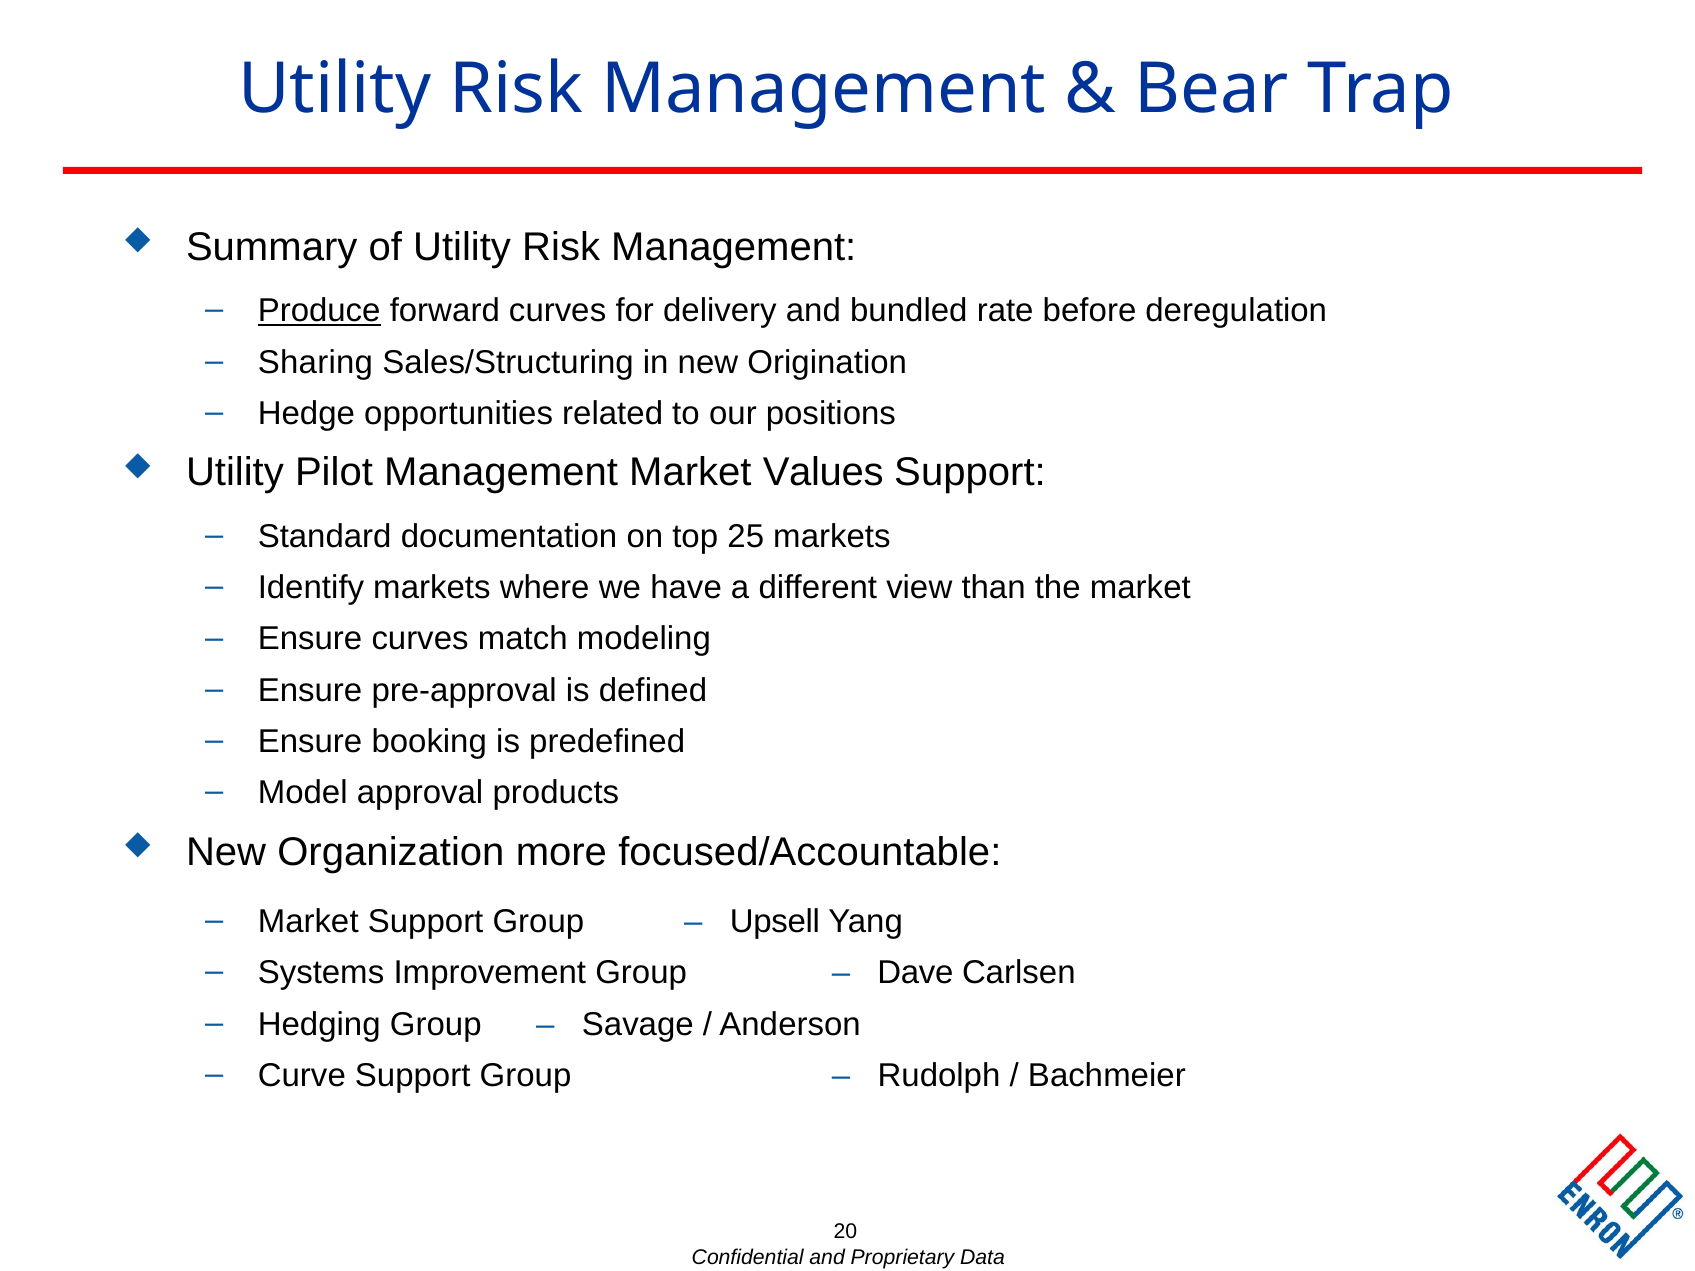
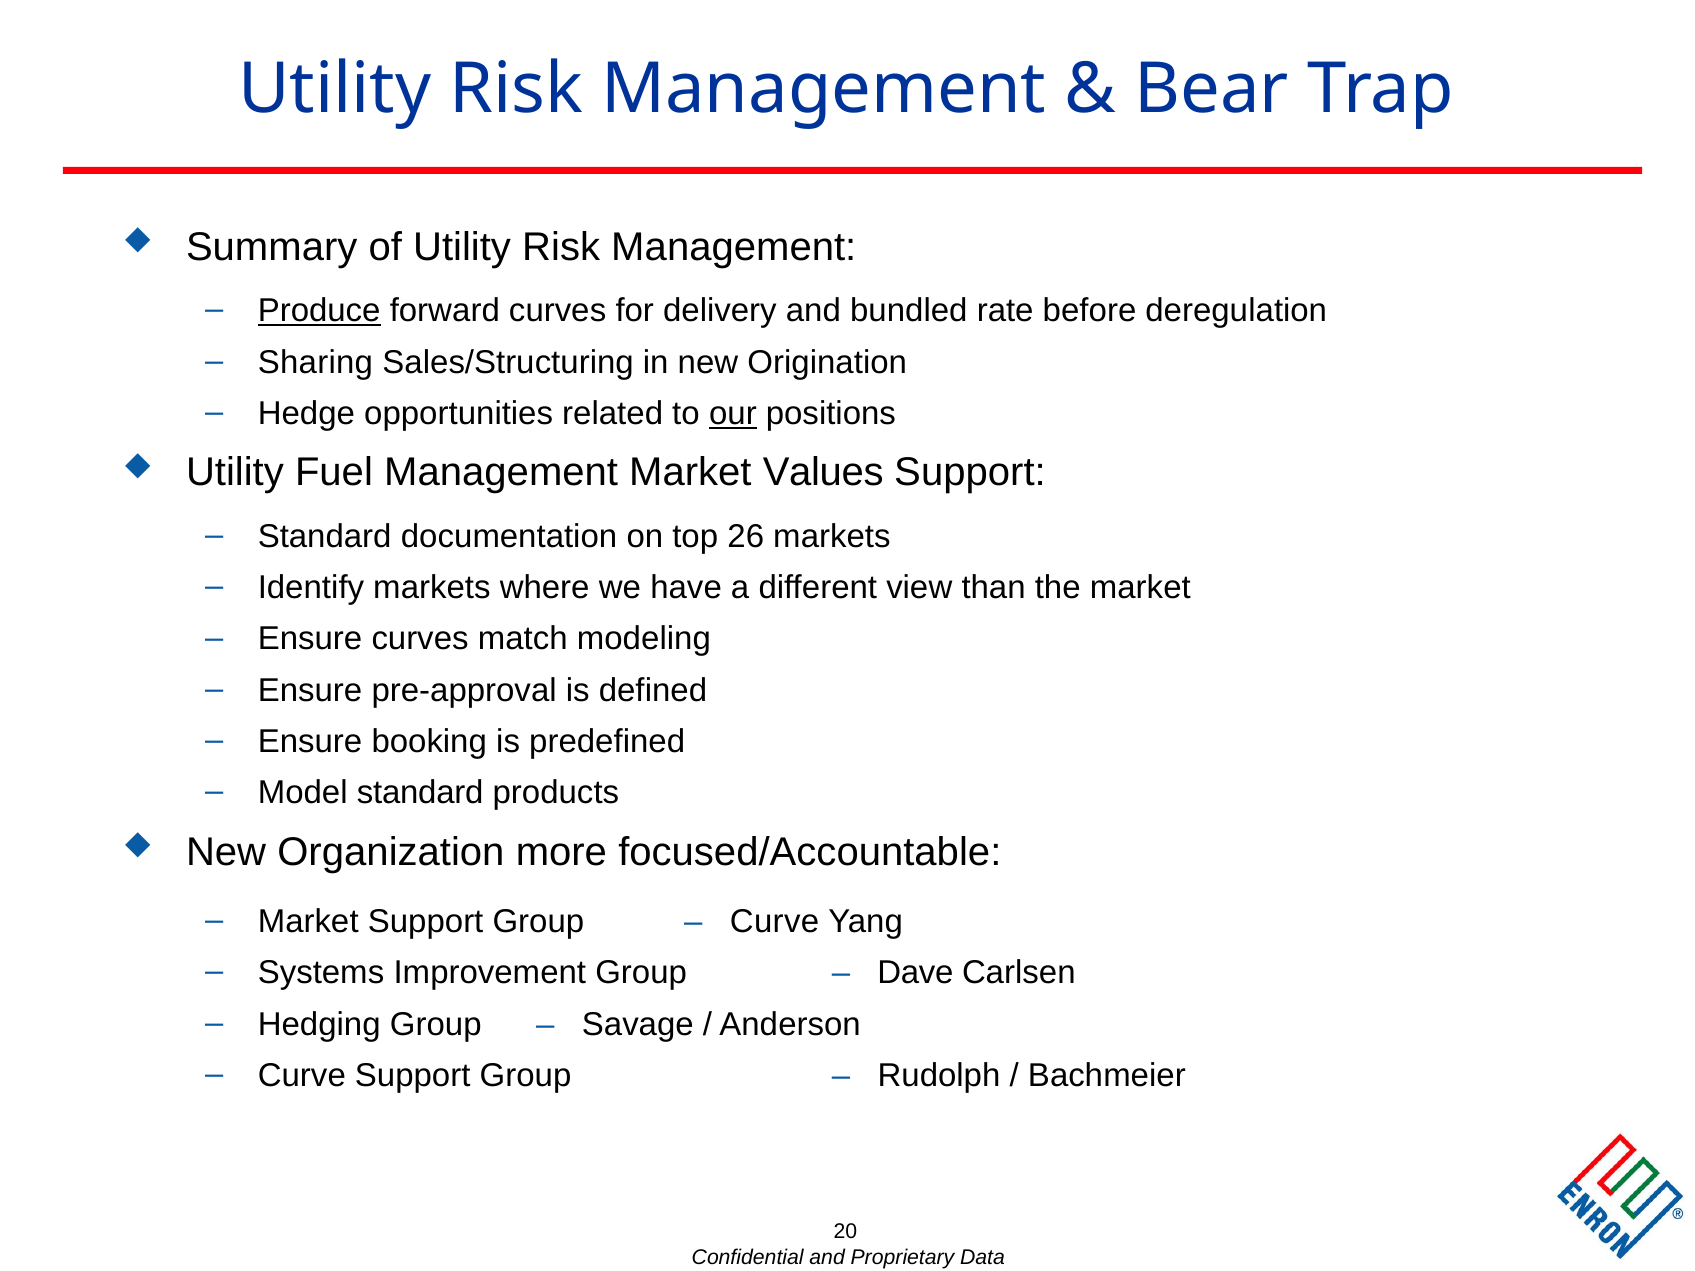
our underline: none -> present
Pilot: Pilot -> Fuel
25: 25 -> 26
Model approval: approval -> standard
Upsell at (775, 922): Upsell -> Curve
